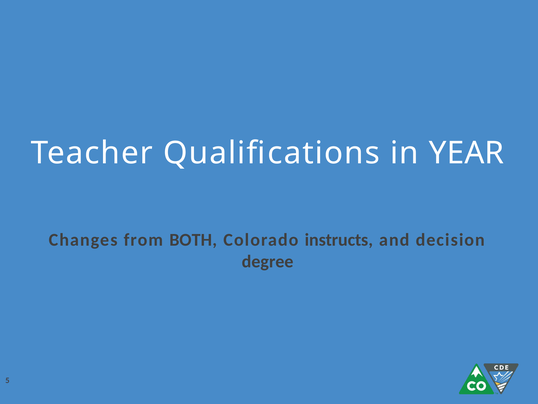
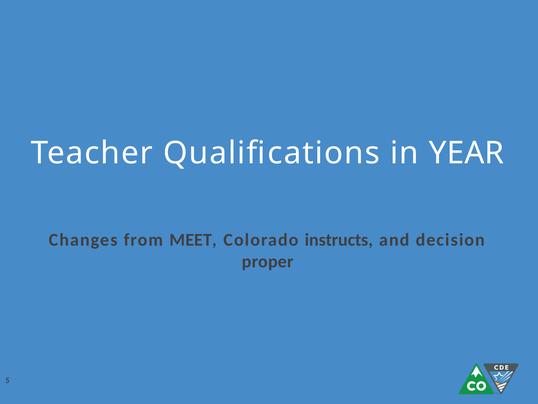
BOTH: BOTH -> MEET
degree: degree -> proper
